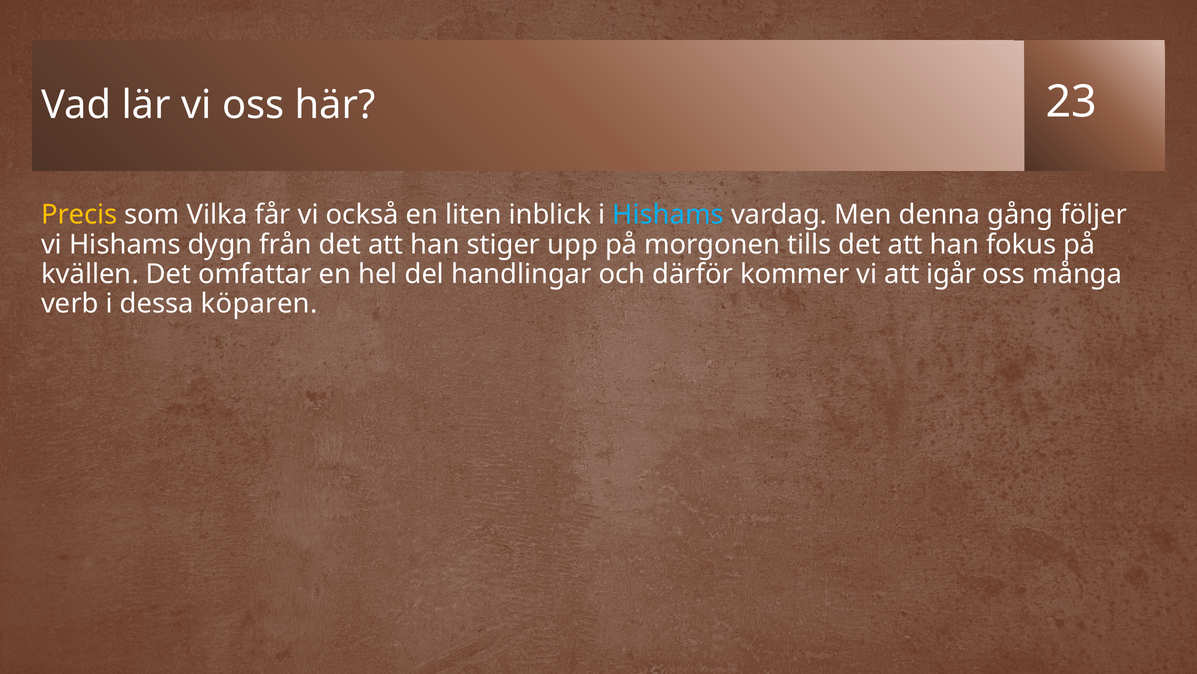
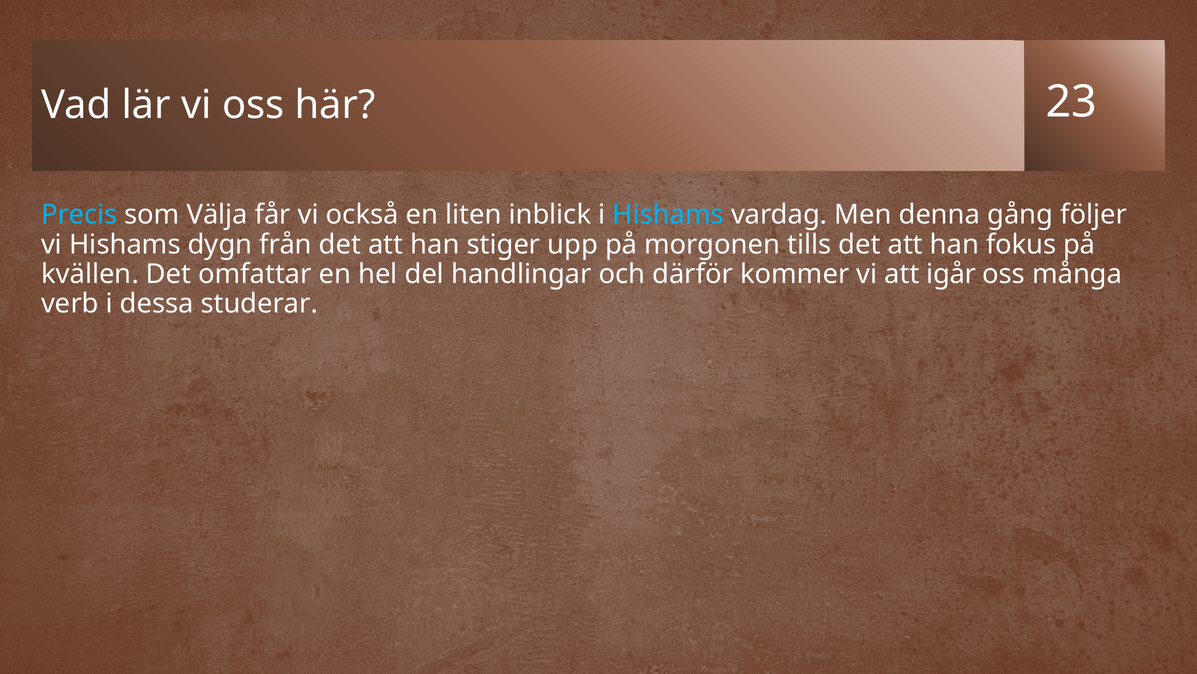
Precis colour: yellow -> light blue
Vilka: Vilka -> Välja
köparen: köparen -> studerar
